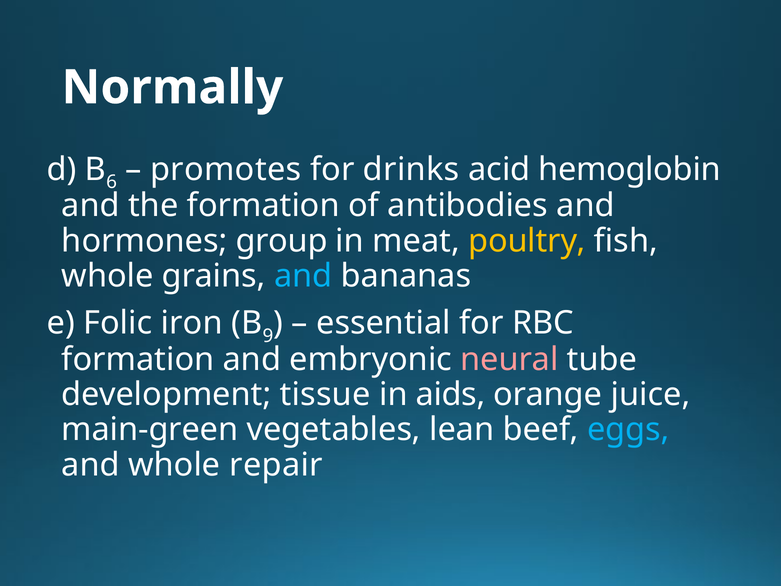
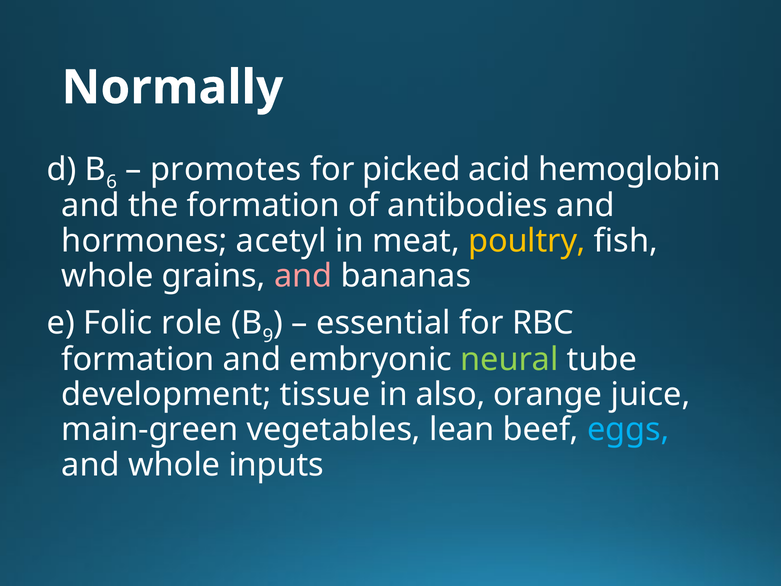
drinks: drinks -> picked
group: group -> acetyl
and at (303, 276) colour: light blue -> pink
iron: iron -> role
neural colour: pink -> light green
aids: aids -> also
repair: repair -> inputs
